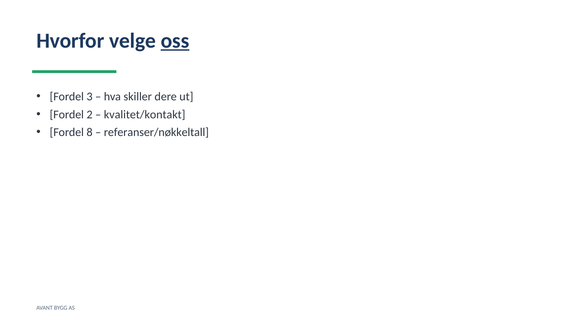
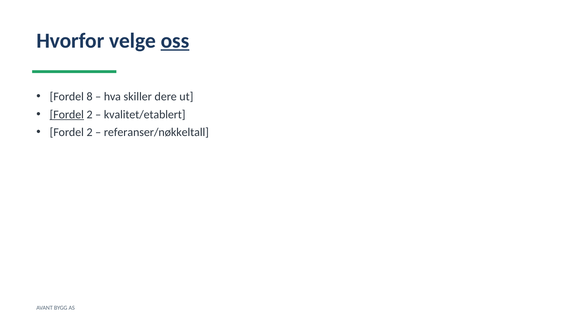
3: 3 -> 8
Fordel at (67, 115) underline: none -> present
kvalitet/kontakt: kvalitet/kontakt -> kvalitet/etablert
8 at (90, 132): 8 -> 2
